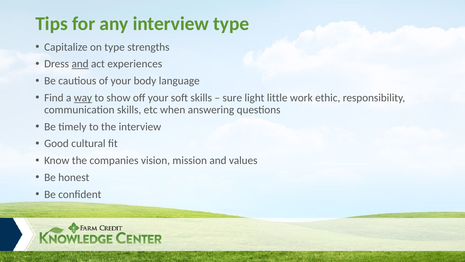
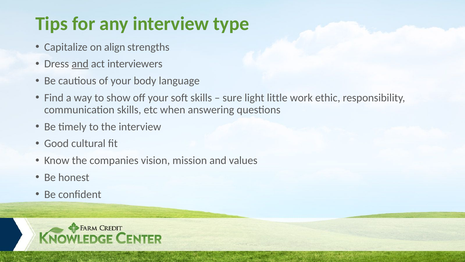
on type: type -> align
experiences: experiences -> interviewers
way underline: present -> none
